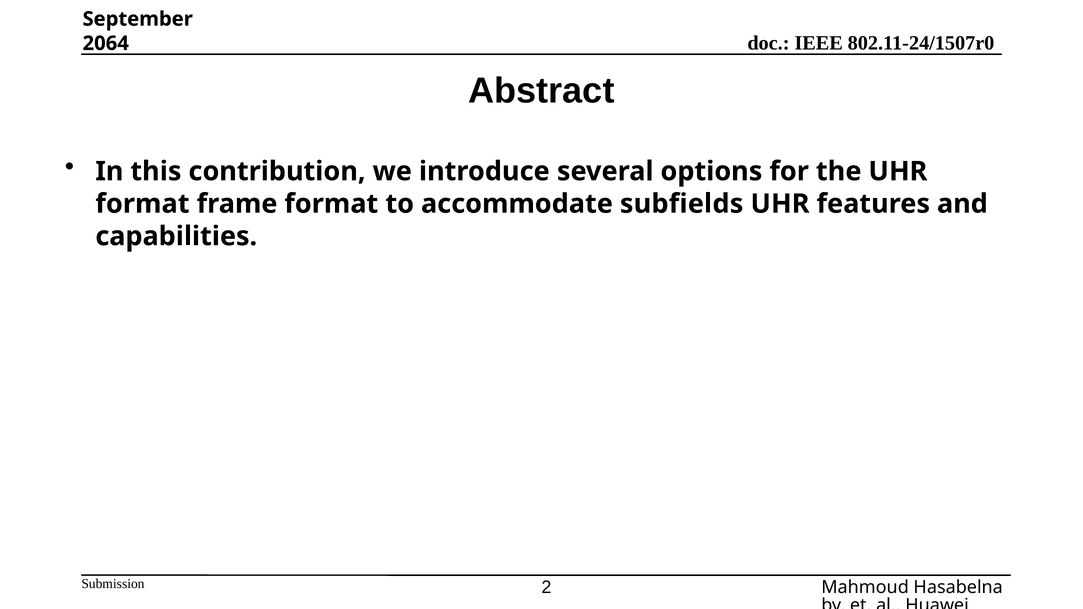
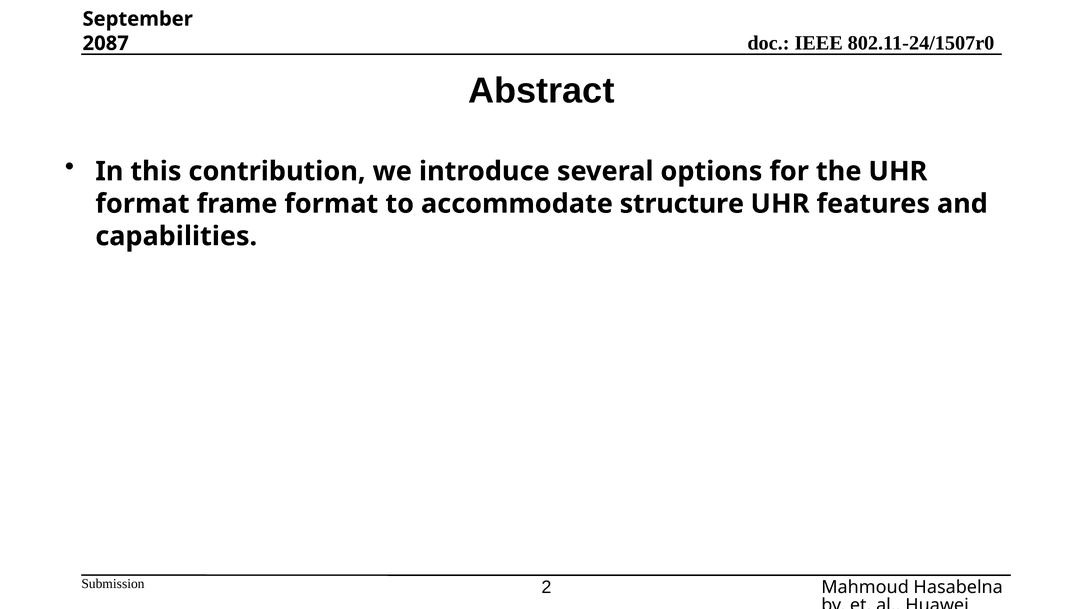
2064: 2064 -> 2087
subfields: subfields -> structure
